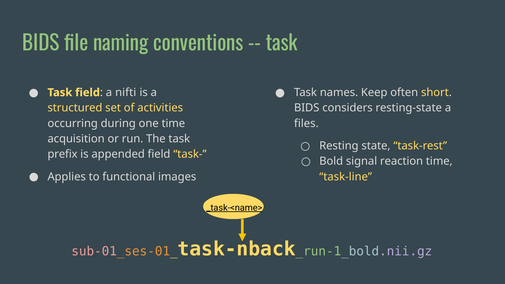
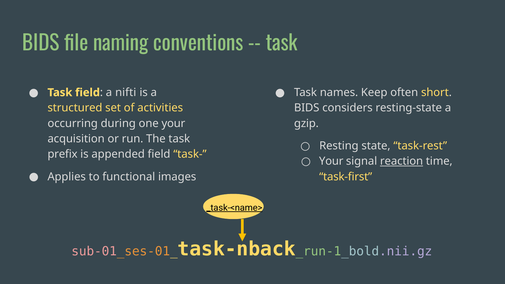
one time: time -> your
files: files -> gzip
Bold at (331, 161): Bold -> Your
reaction underline: none -> present
task-line: task-line -> task-first
